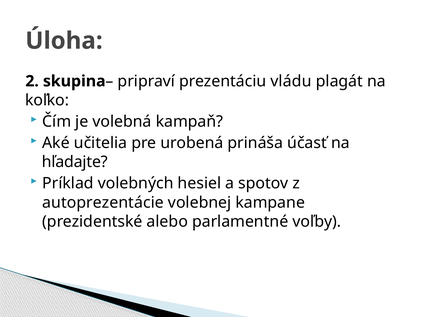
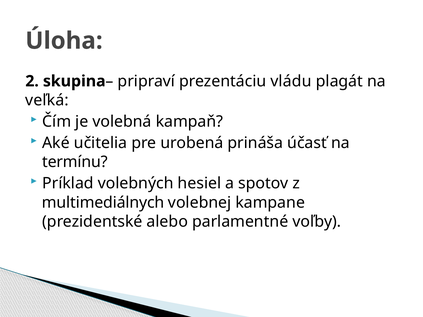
koľko: koľko -> veľká
hľadajte: hľadajte -> termínu
autoprezentácie: autoprezentácie -> multimediálnych
